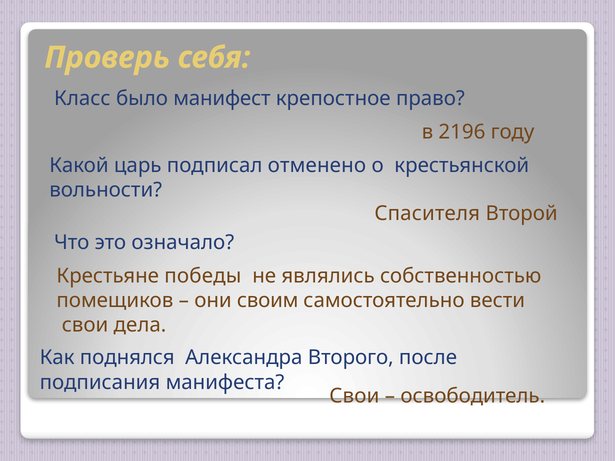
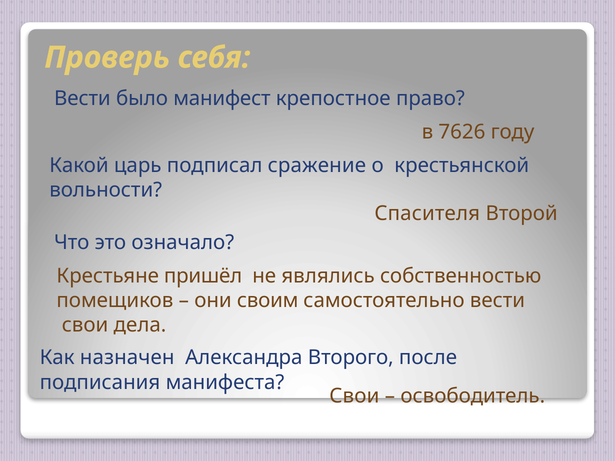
Класс at (82, 98): Класс -> Вести
2196: 2196 -> 7626
отменено: отменено -> сражение
победы: победы -> пришёл
поднялся: поднялся -> назначен
